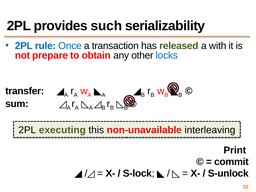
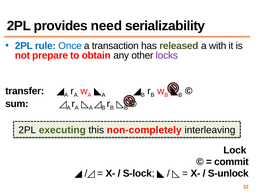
such: such -> need
locks colour: blue -> purple
non-unavailable: non-unavailable -> non-completely
Print: Print -> Lock
